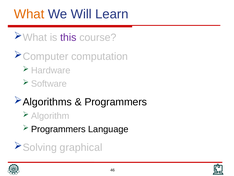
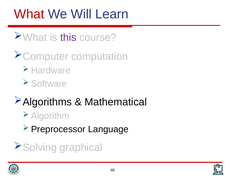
What colour: orange -> red
Programmers at (116, 102): Programmers -> Mathematical
Programmers at (58, 129): Programmers -> Preprocessor
